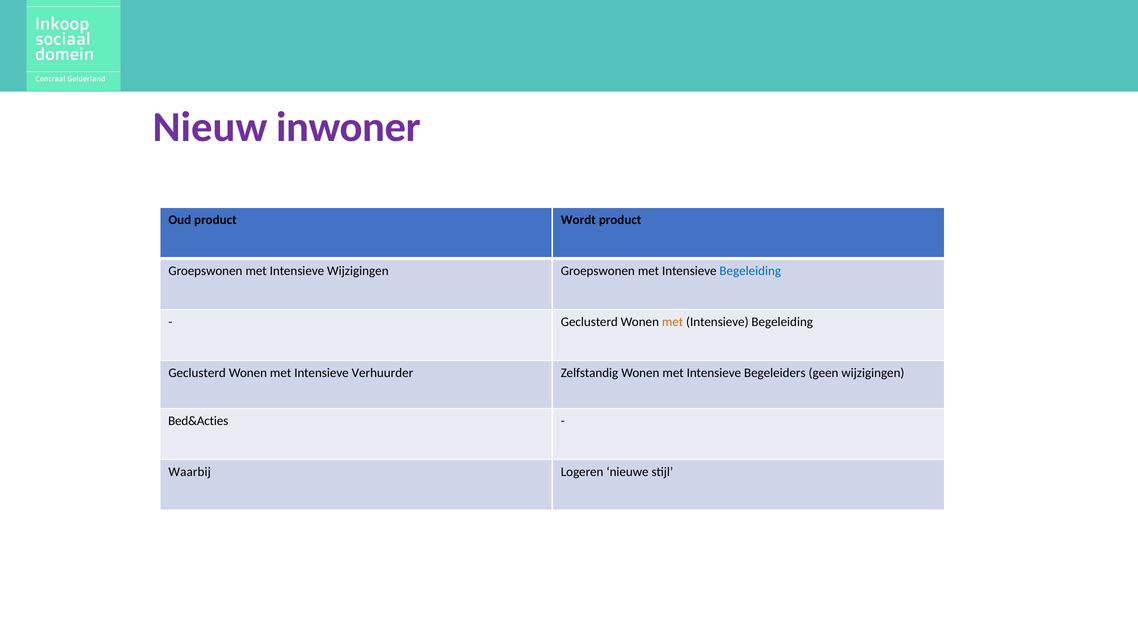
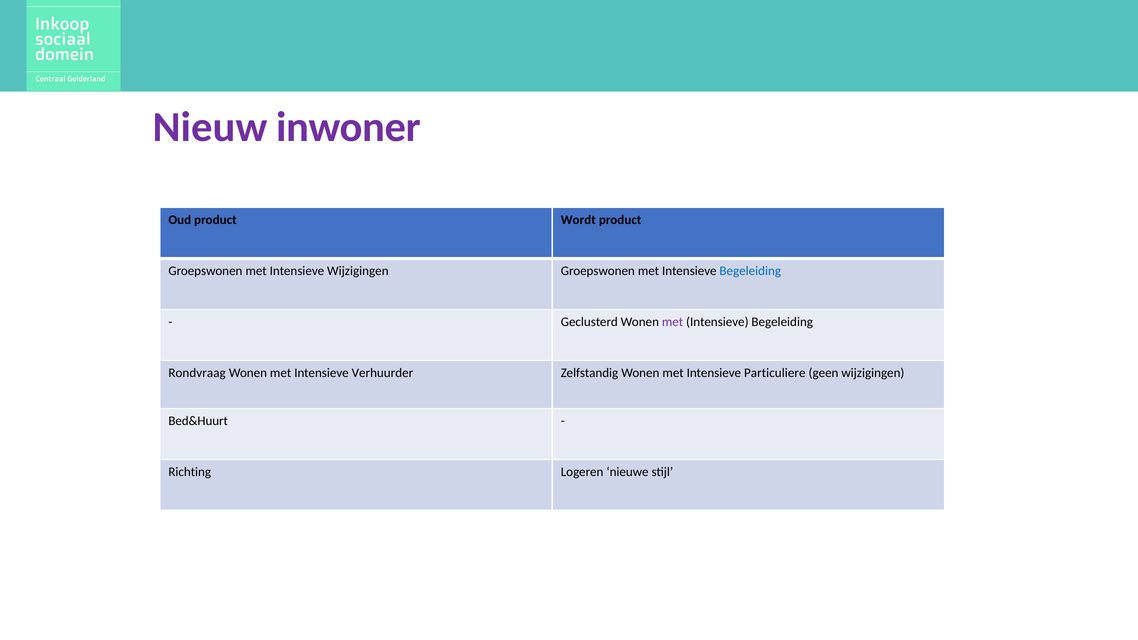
met at (673, 322) colour: orange -> purple
Geclusterd at (197, 373): Geclusterd -> Rondvraag
Begeleiders: Begeleiders -> Particuliere
Bed&Acties: Bed&Acties -> Bed&Huurt
Waarbij: Waarbij -> Richting
